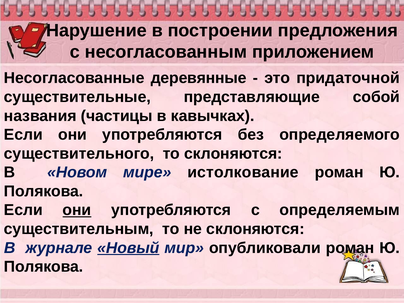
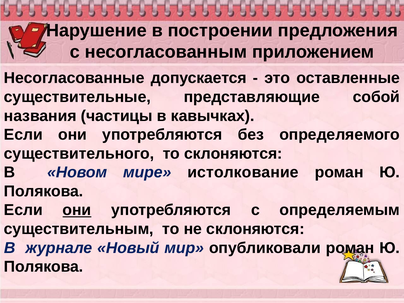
деревянные: деревянные -> допускается
придаточной: придаточной -> оставленные
Новый underline: present -> none
